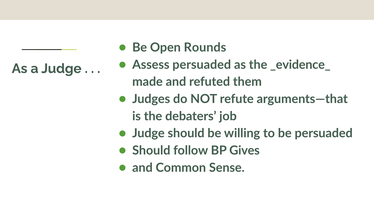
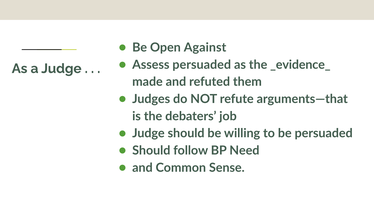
Rounds: Rounds -> Against
Gives: Gives -> Need
